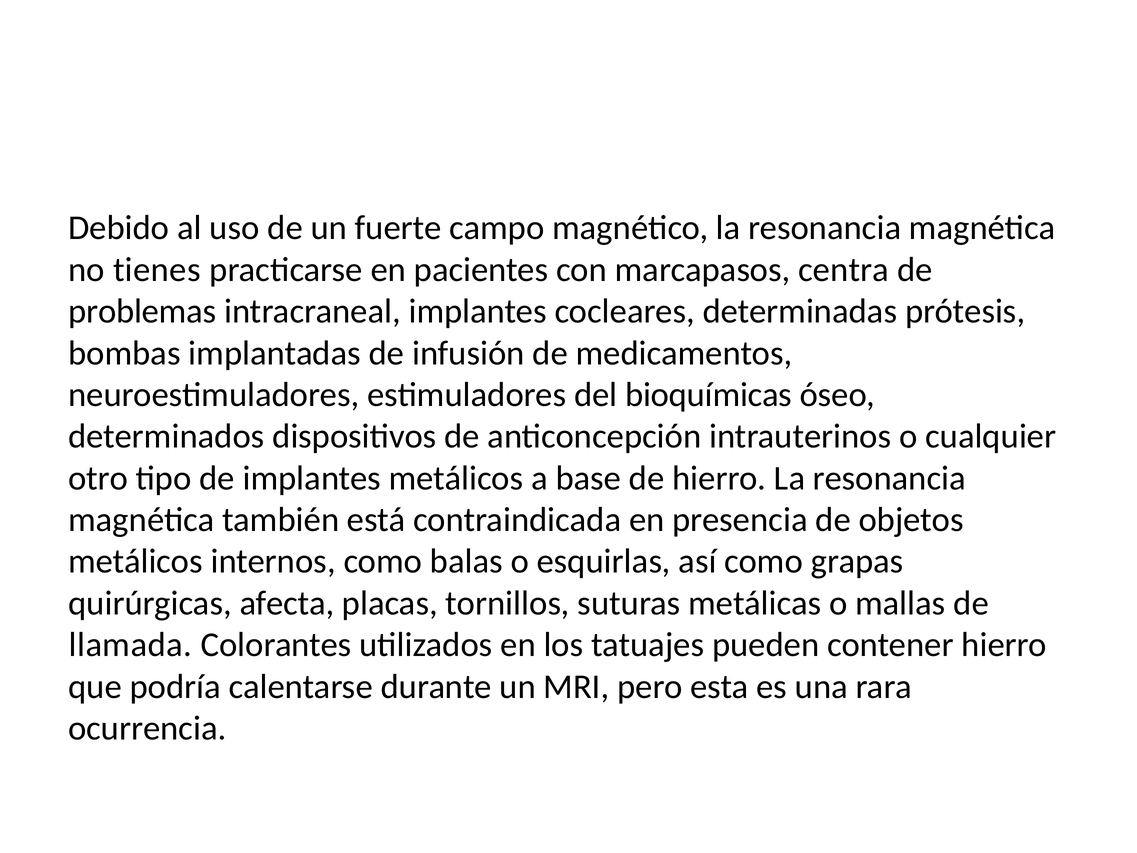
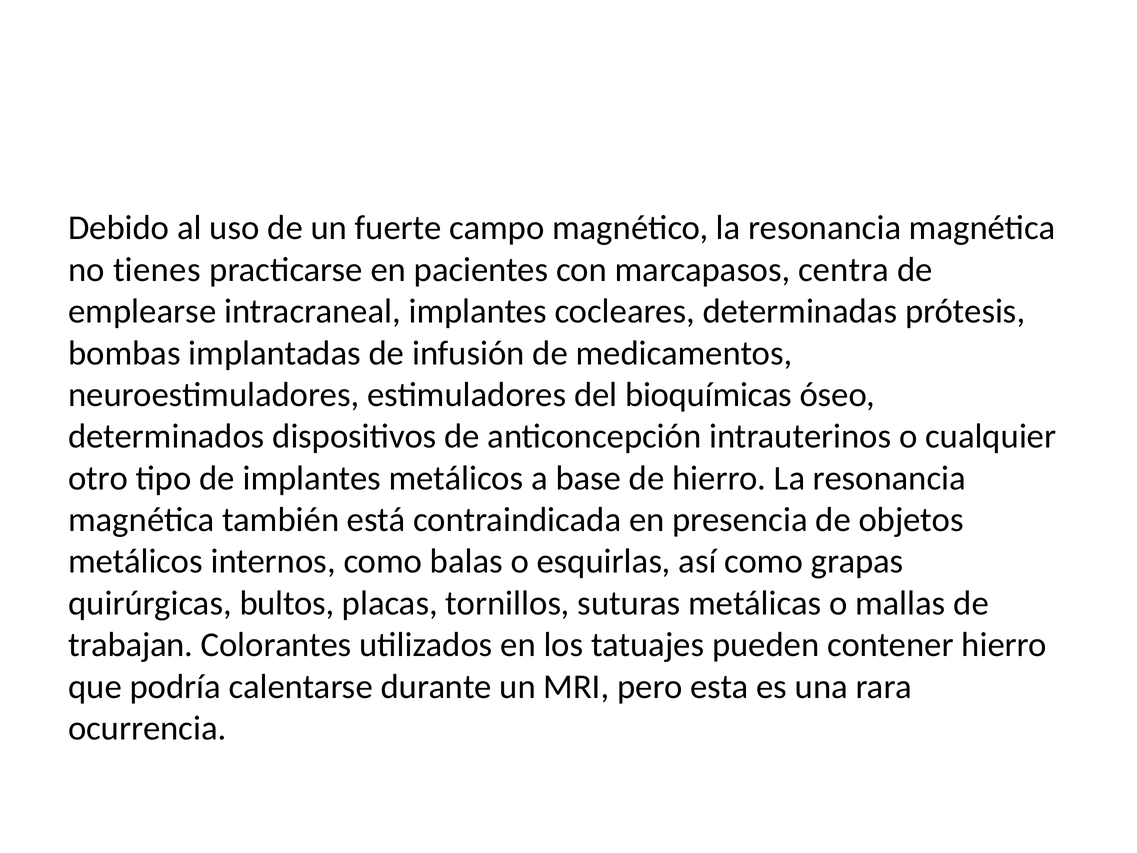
problemas: problemas -> emplearse
afecta: afecta -> bultos
llamada: llamada -> trabajan
